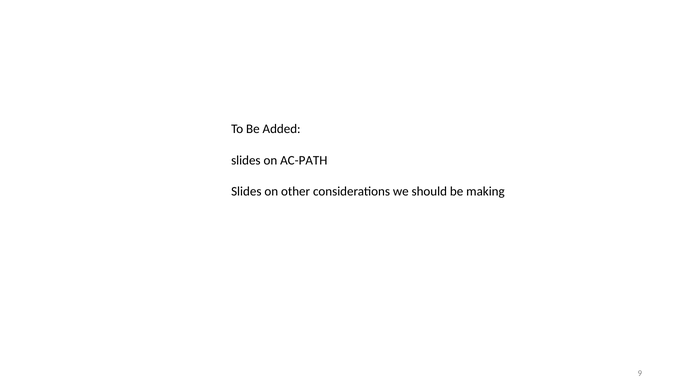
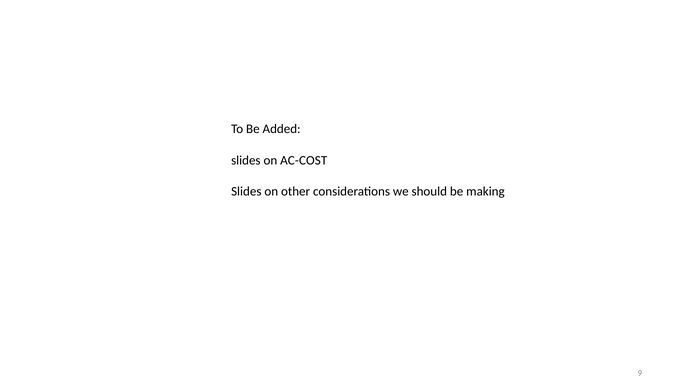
AC-PATH: AC-PATH -> AC-COST
